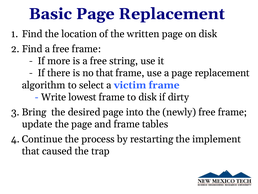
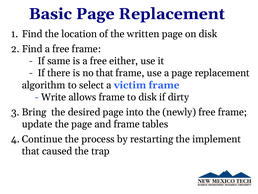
more: more -> same
string: string -> either
lowest: lowest -> allows
